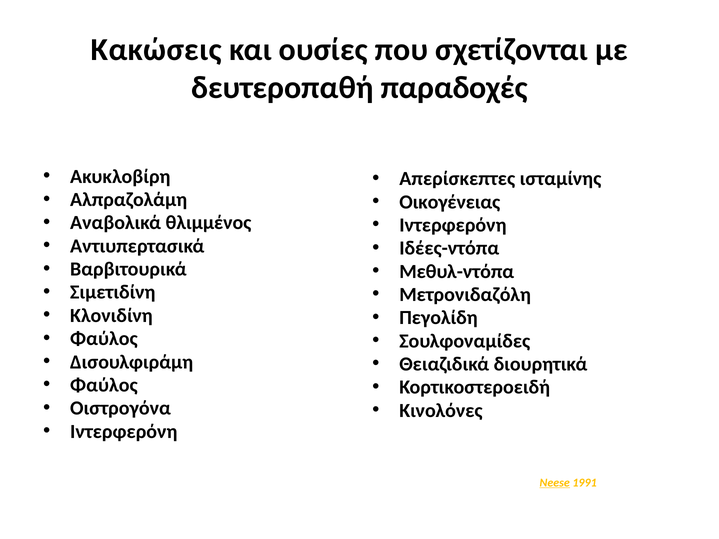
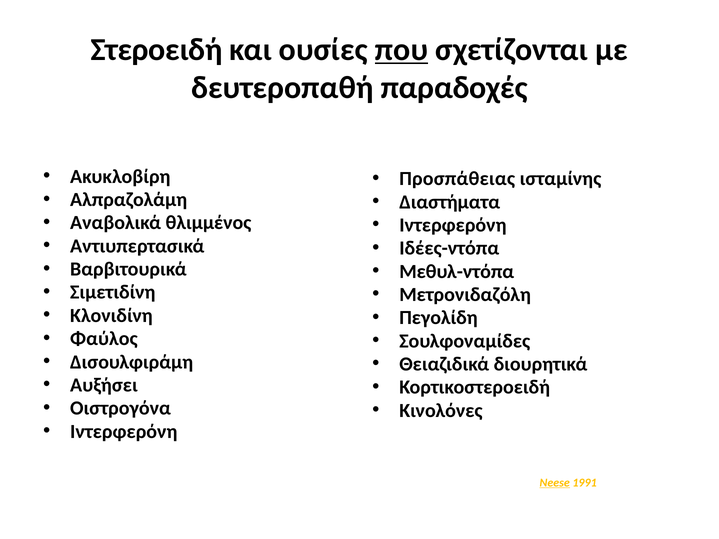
Κακώσεις: Κακώσεις -> Στεροειδή
που underline: none -> present
Απερίσκεπτες: Απερίσκεπτες -> Προσπάθειας
Οικογένειας: Οικογένειας -> Διαστήματα
Φαύλος at (104, 385): Φαύλος -> Αυξήσει
